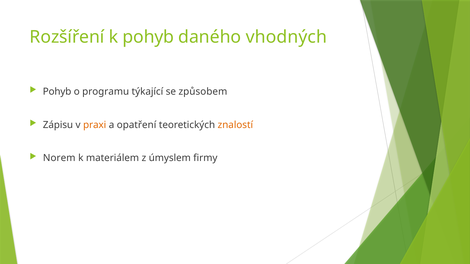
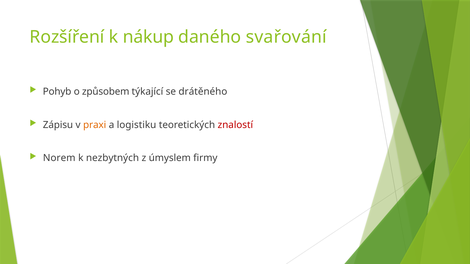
k pohyb: pohyb -> nákup
vhodných: vhodných -> svařování
programu: programu -> způsobem
způsobem: způsobem -> drátěného
opatření: opatření -> logistiku
znalostí colour: orange -> red
materiálem: materiálem -> nezbytných
